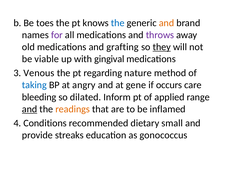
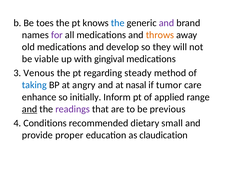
and at (167, 23) colour: orange -> purple
throws colour: purple -> orange
grafting: grafting -> develop
they underline: present -> none
nature: nature -> steady
gene: gene -> nasal
occurs: occurs -> tumor
bleeding: bleeding -> enhance
dilated: dilated -> initially
readings colour: orange -> purple
inflamed: inflamed -> previous
streaks: streaks -> proper
gonococcus: gonococcus -> claudication
